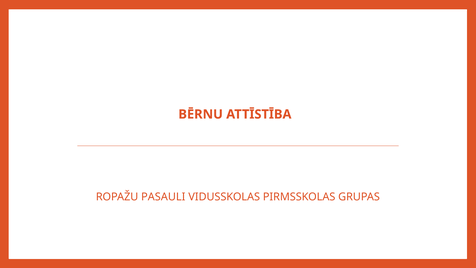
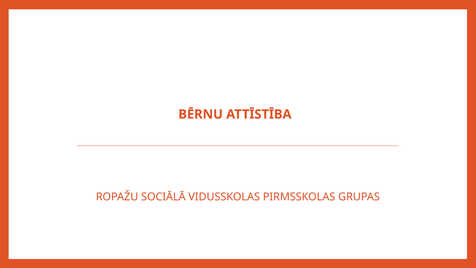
PASAULI: PASAULI -> SOCIĀLĀ
